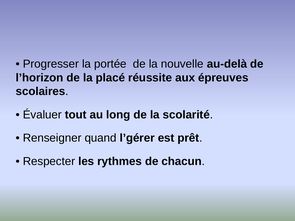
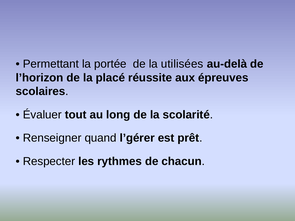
Progresser: Progresser -> Permettant
nouvelle: nouvelle -> utilisées
